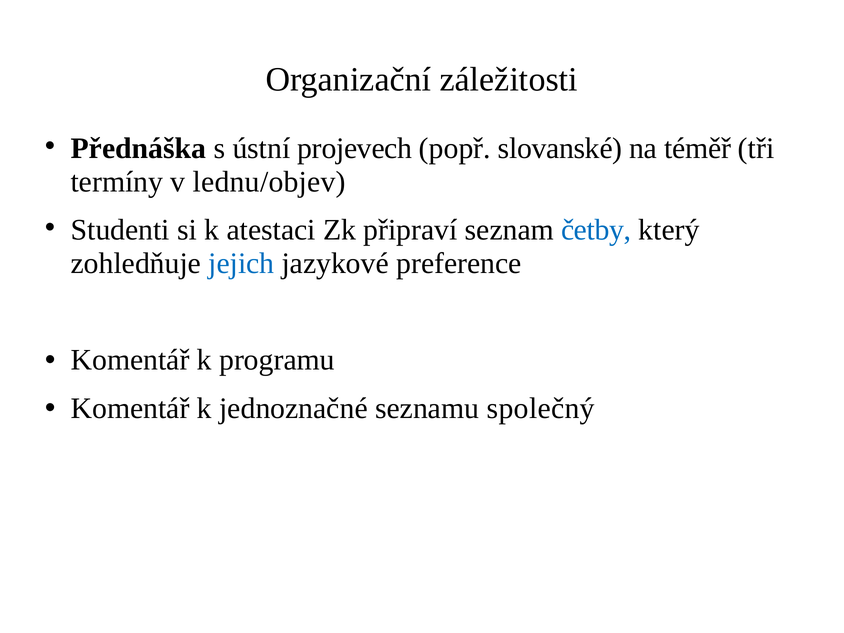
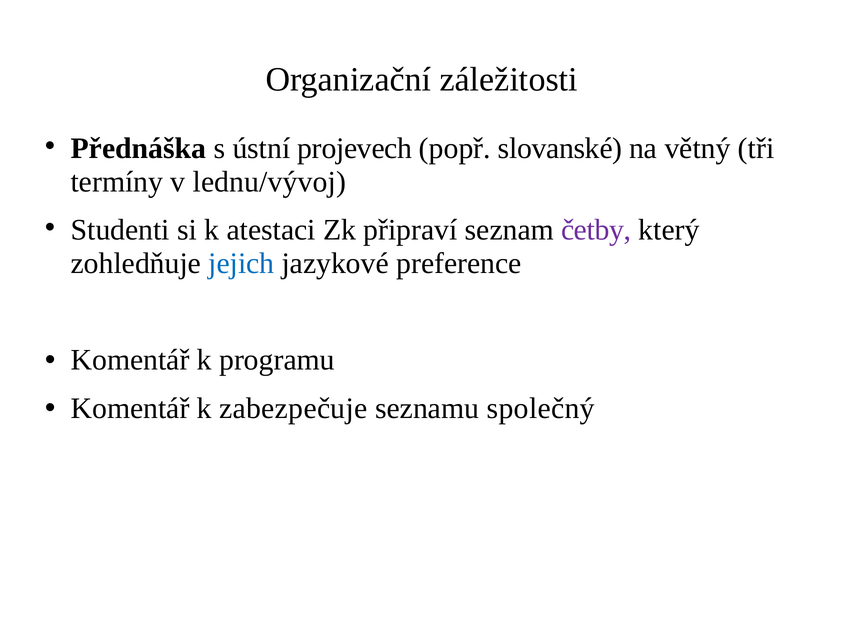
téměř: téměř -> větný
lednu/objev: lednu/objev -> lednu/vývoj
četby colour: blue -> purple
jednoznačné: jednoznačné -> zabezpečuje
